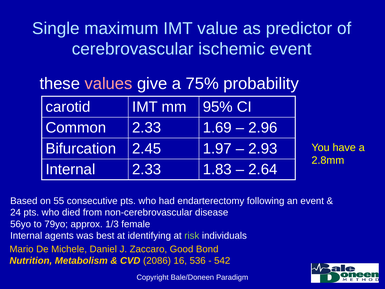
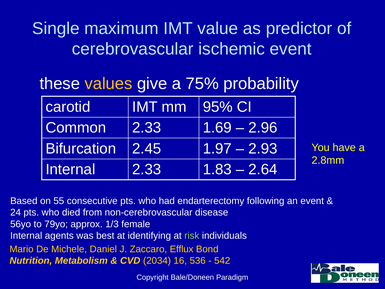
values colour: pink -> yellow
Good: Good -> Efflux
2086: 2086 -> 2034
